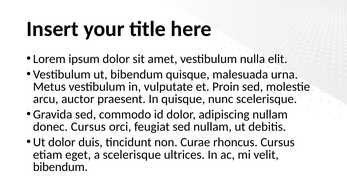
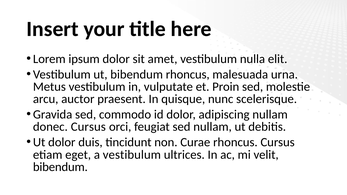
bibendum quisque: quisque -> rhoncus
a scelerisque: scelerisque -> vestibulum
